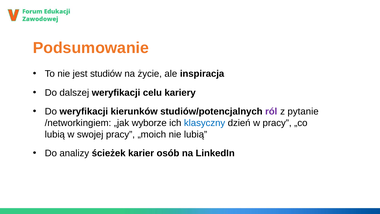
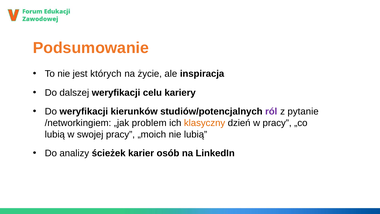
studiów: studiów -> których
wyborze: wyborze -> problem
klasyczny colour: blue -> orange
